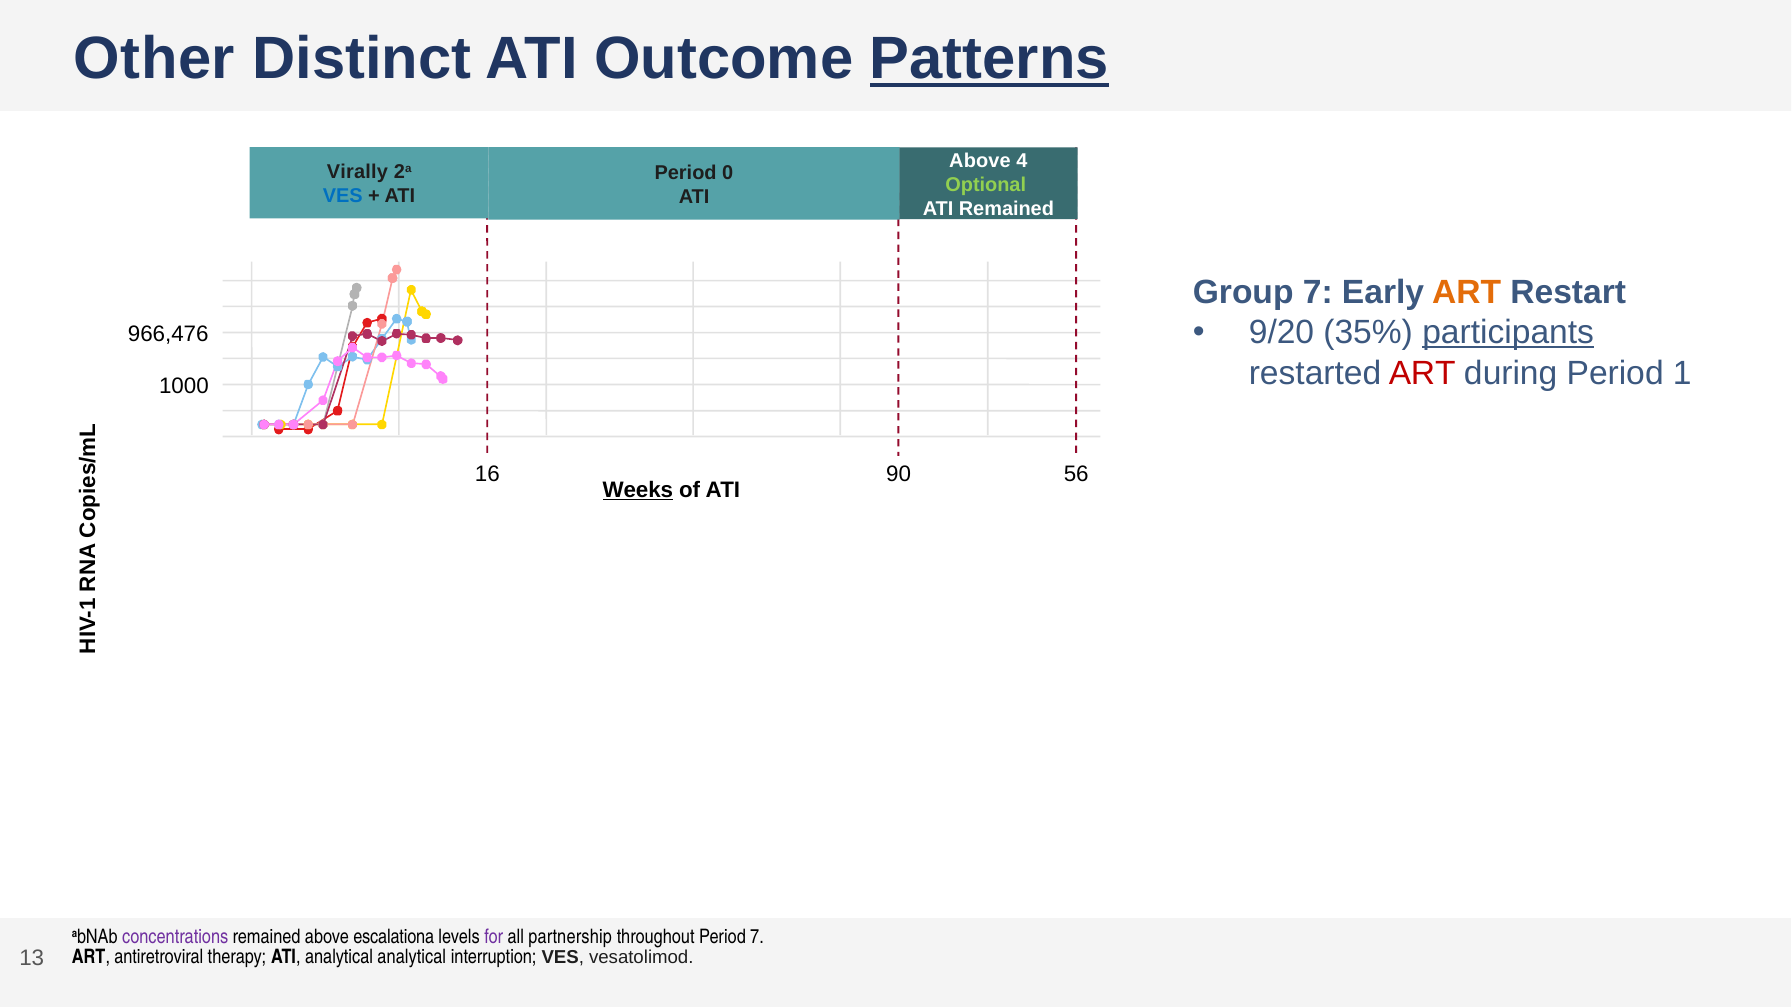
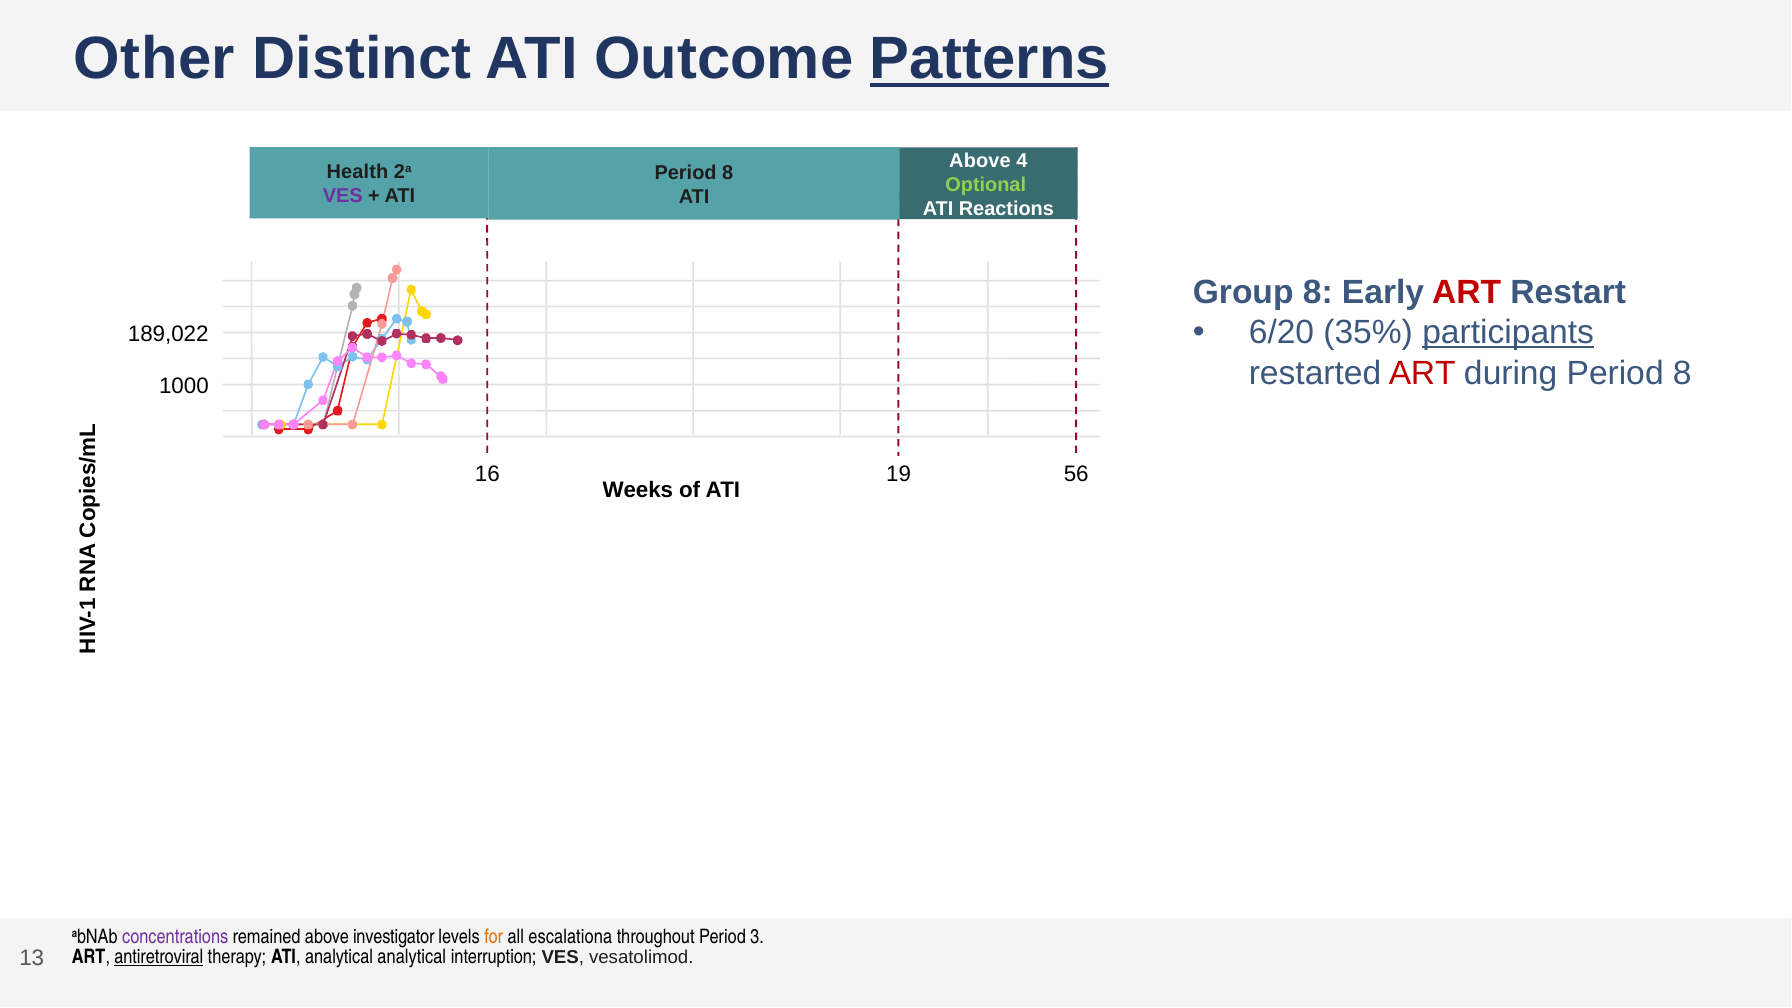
Virally: Virally -> Health
0 at (728, 173): 0 -> 8
VES at (343, 196) colour: blue -> purple
ATI Remained: Remained -> Reactions
Group 7: 7 -> 8
ART at (1467, 293) colour: orange -> red
9/20: 9/20 -> 6/20
966,476: 966,476 -> 189,022
during Period 1: 1 -> 8
90: 90 -> 19
Weeks at (638, 490) underline: present -> none
escalationa: escalationa -> investigator
for colour: purple -> orange
partnership: partnership -> escalationa
Period 7: 7 -> 3
antiretroviral underline: none -> present
